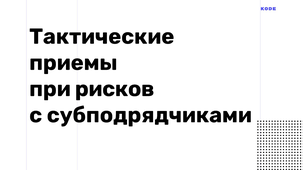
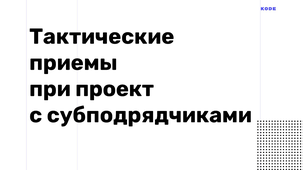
рисков: рисков -> проект
